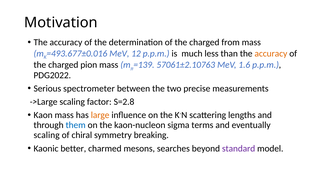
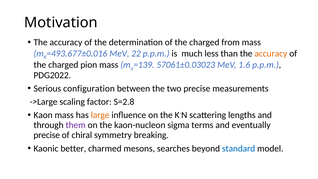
12: 12 -> 22
57061±2.10763: 57061±2.10763 -> 57061±0.03023
spectrometer: spectrometer -> configuration
them colour: blue -> purple
scaling at (47, 135): scaling -> precise
standard colour: purple -> blue
